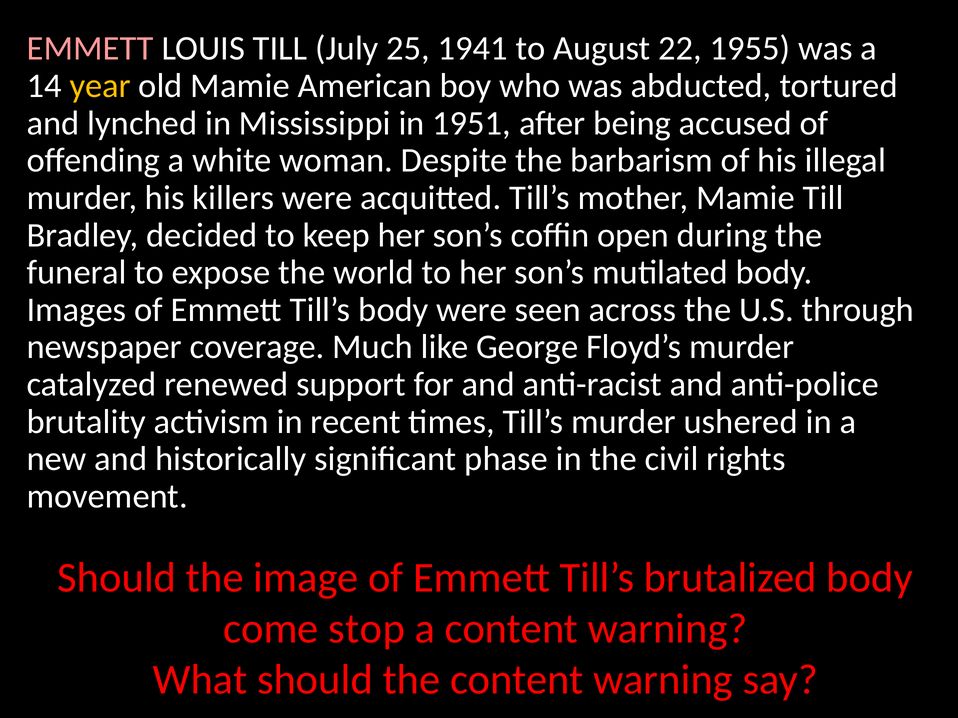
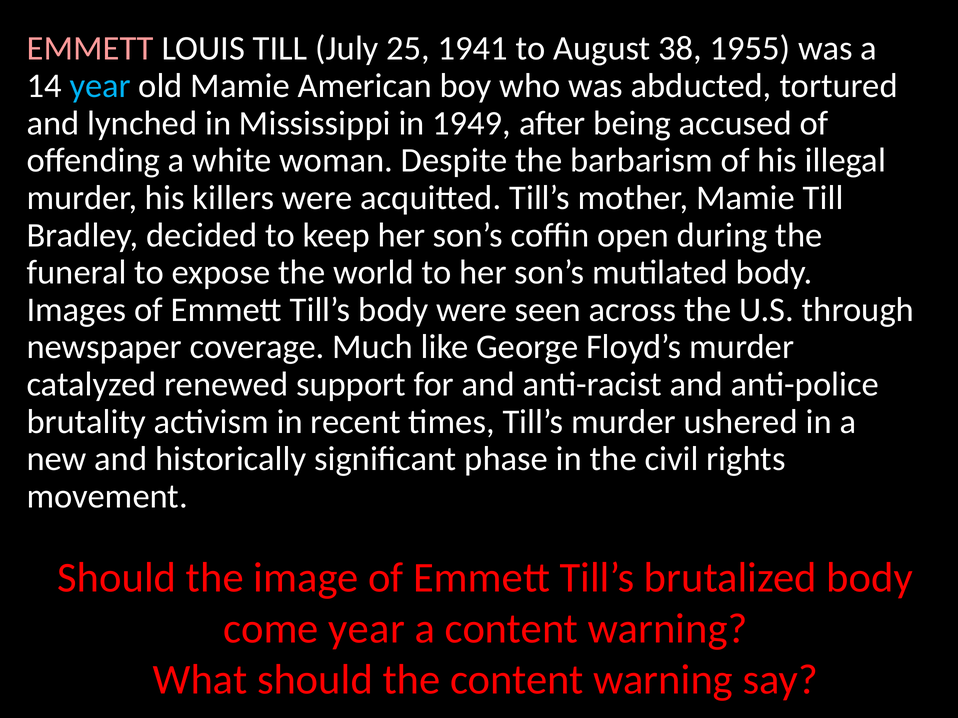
22: 22 -> 38
year at (100, 86) colour: yellow -> light blue
1951: 1951 -> 1949
come stop: stop -> year
